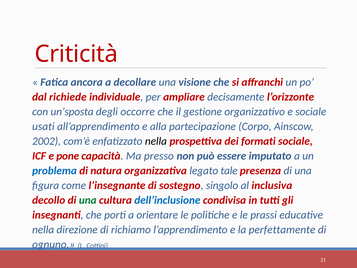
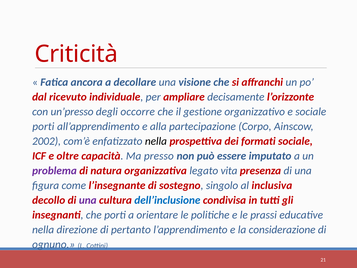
richiede: richiede -> ricevuto
un’sposta: un’sposta -> un’presso
usati at (43, 126): usati -> porti
pone: pone -> oltre
problema colour: blue -> purple
tale: tale -> vita
una at (88, 200) colour: green -> purple
richiamo: richiamo -> pertanto
perfettamente: perfettamente -> considerazione
